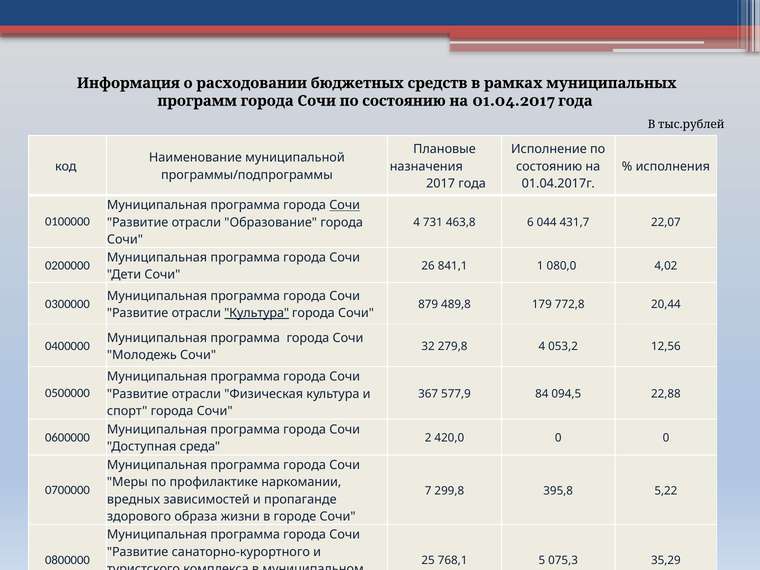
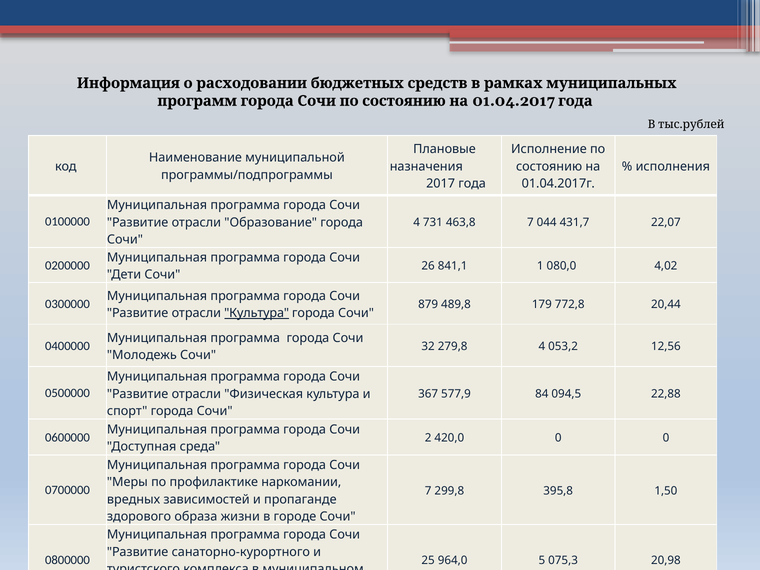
Сочи at (345, 205) underline: present -> none
463,8 6: 6 -> 7
5,22: 5,22 -> 1,50
768,1: 768,1 -> 964,0
35,29: 35,29 -> 20,98
